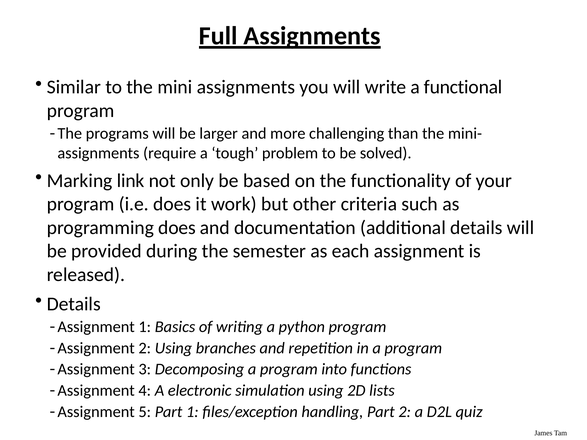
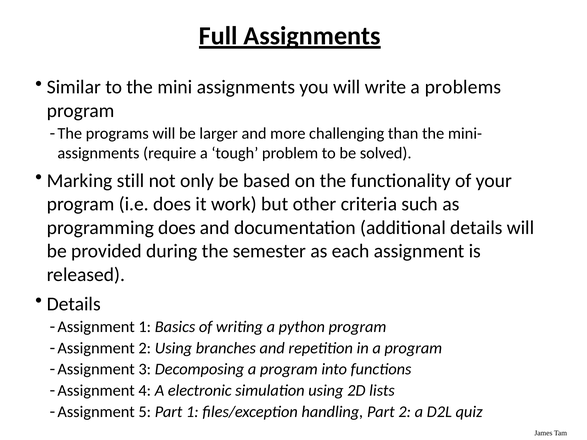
functional: functional -> problems
link: link -> still
